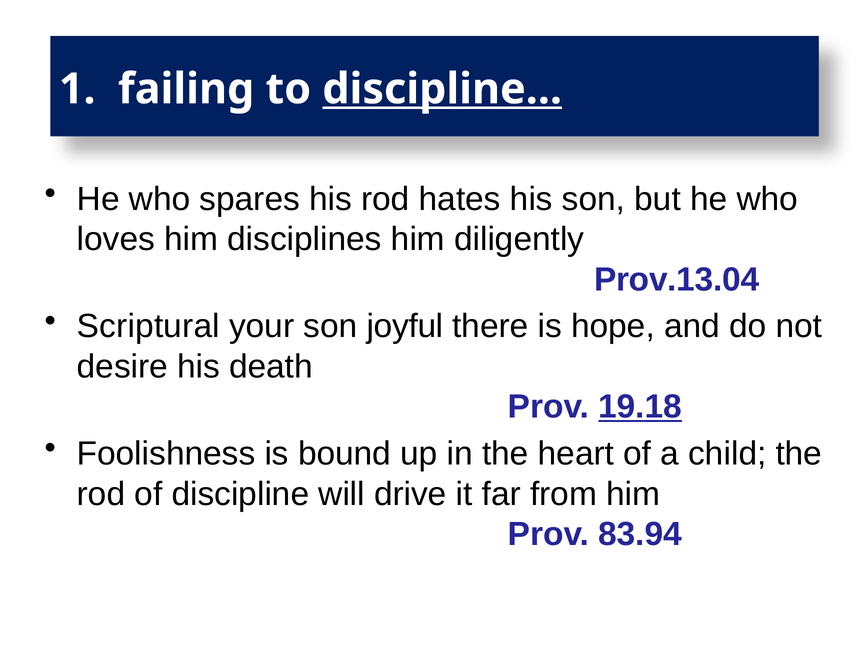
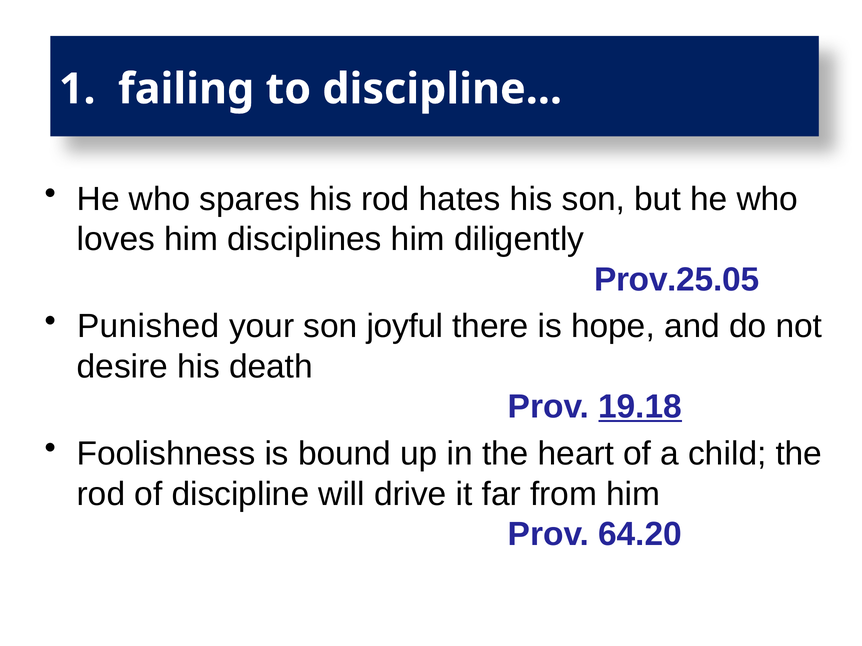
discipline at (442, 89) underline: present -> none
Prov.13.04: Prov.13.04 -> Prov.25.05
Scriptural: Scriptural -> Punished
83.94: 83.94 -> 64.20
